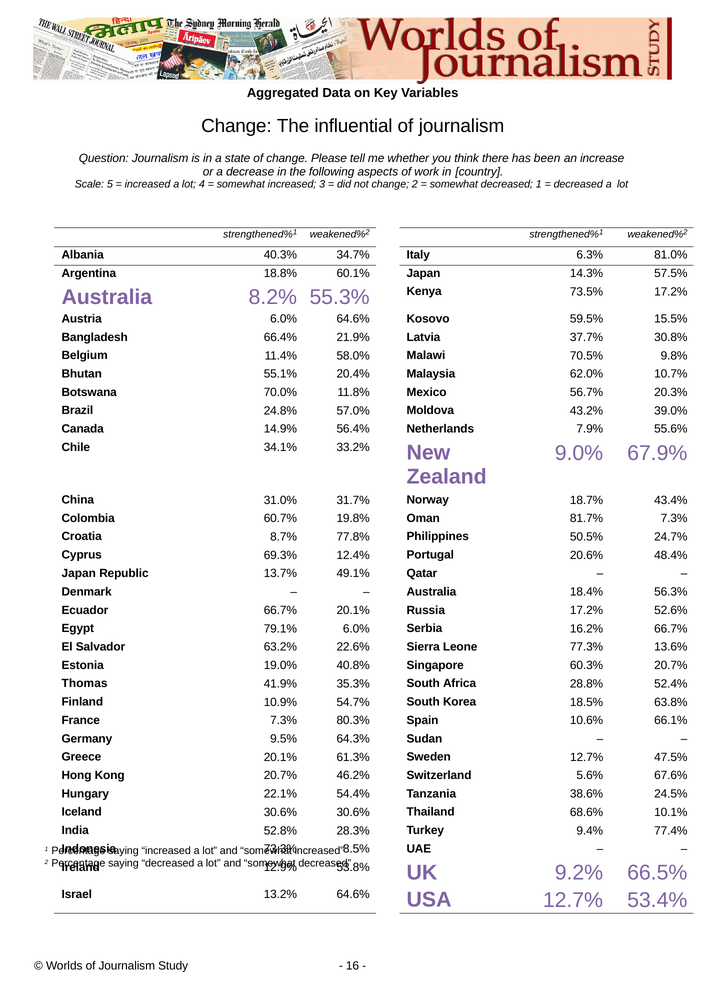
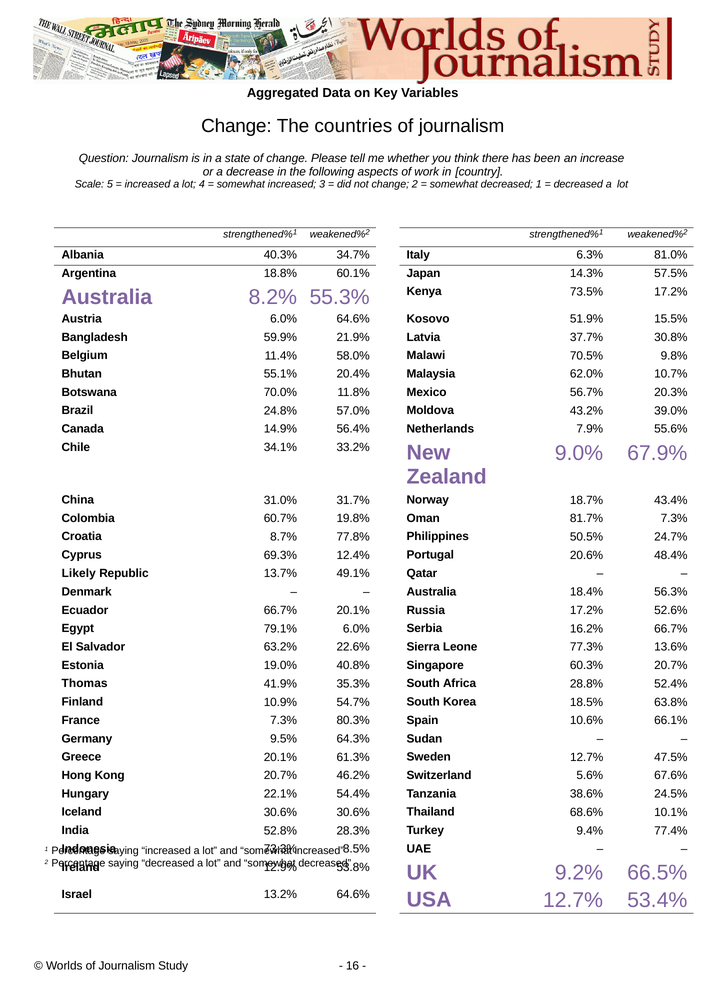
influential: influential -> countries
59.5%: 59.5% -> 51.9%
66.4%: 66.4% -> 59.9%
Japan at (79, 573): Japan -> Likely
